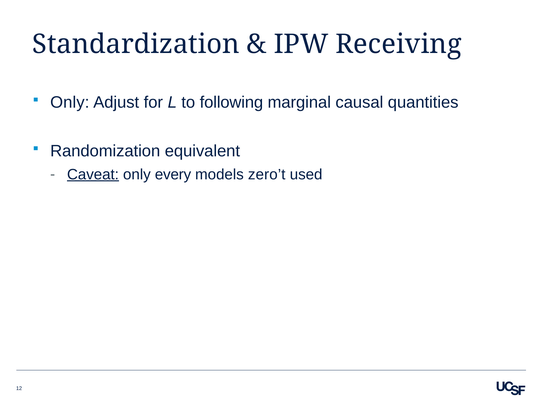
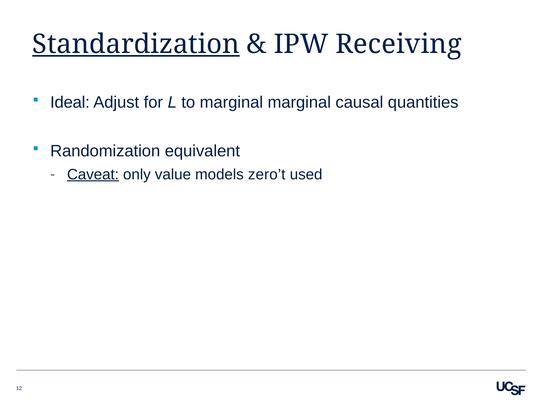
Standardization underline: none -> present
Only at (70, 103): Only -> Ideal
to following: following -> marginal
every: every -> value
